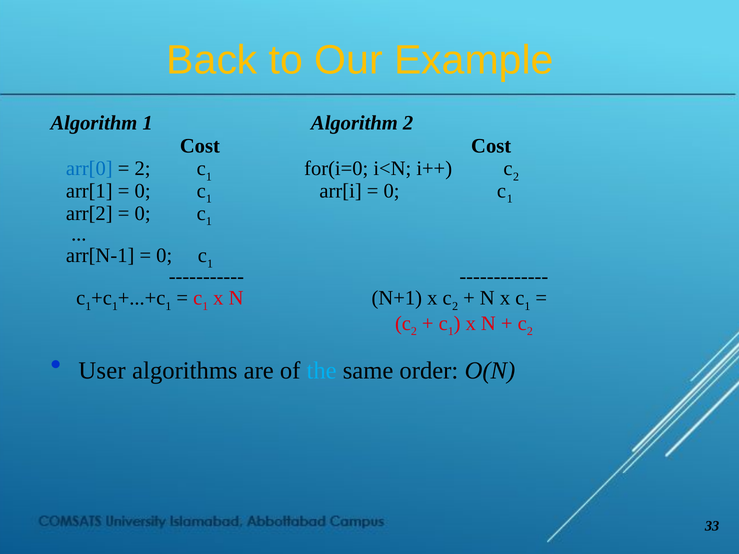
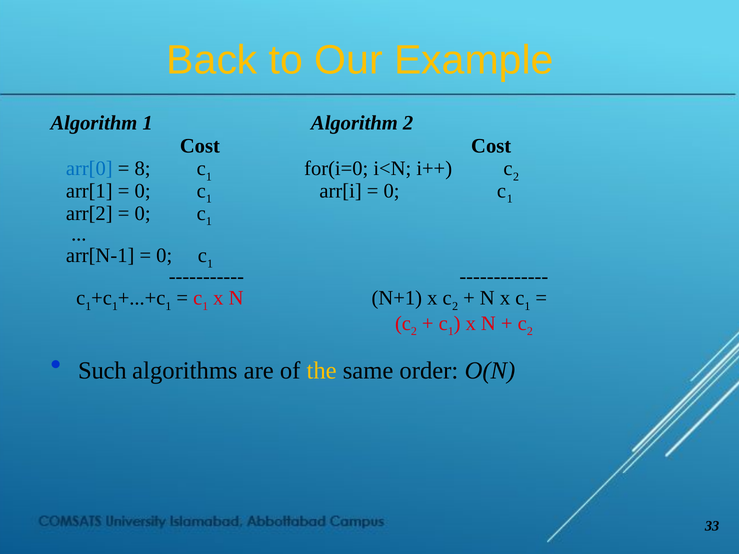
2 at (143, 169): 2 -> 8
User: User -> Such
the colour: light blue -> yellow
